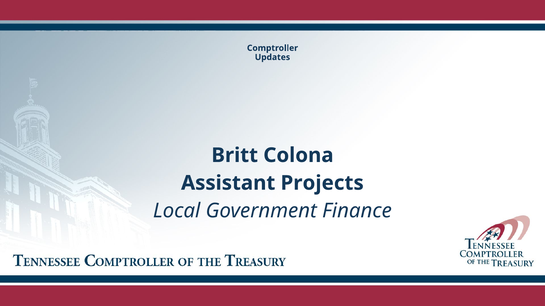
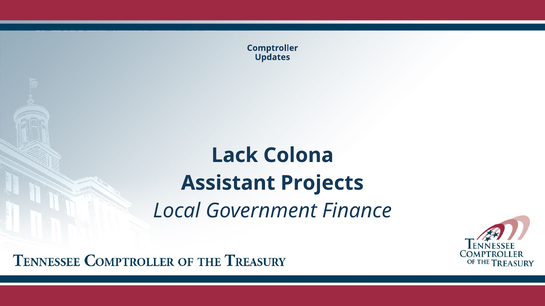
Britt: Britt -> Lack
